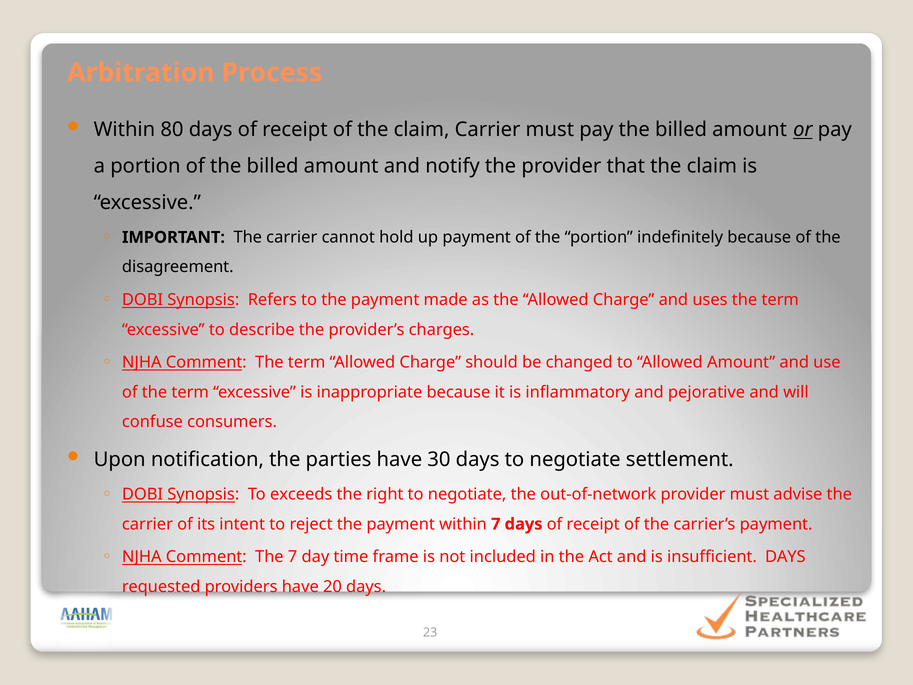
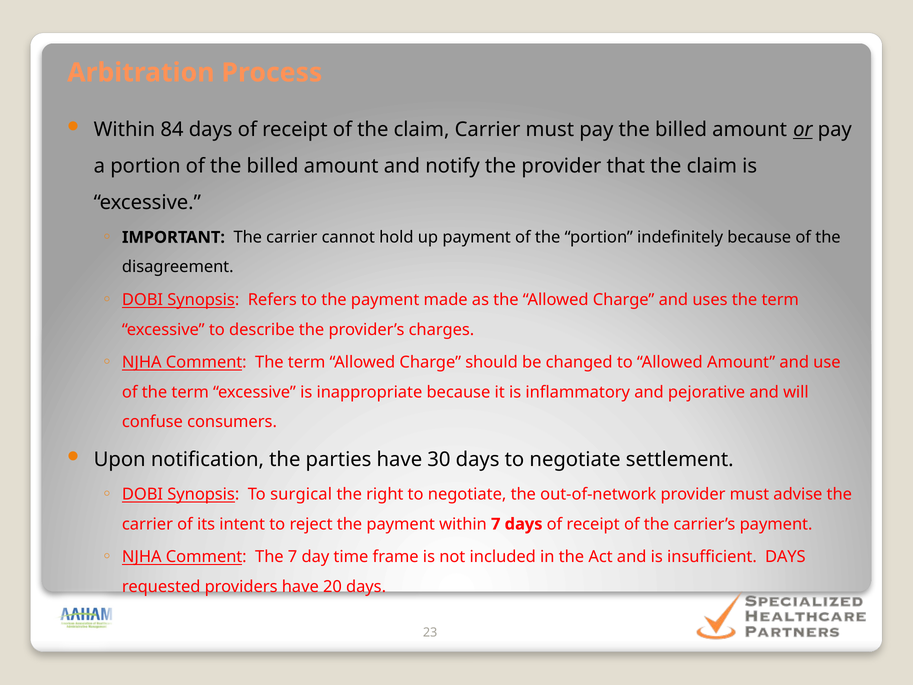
80: 80 -> 84
exceeds: exceeds -> surgical
